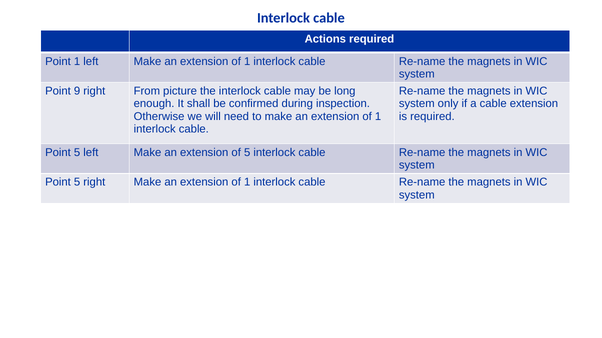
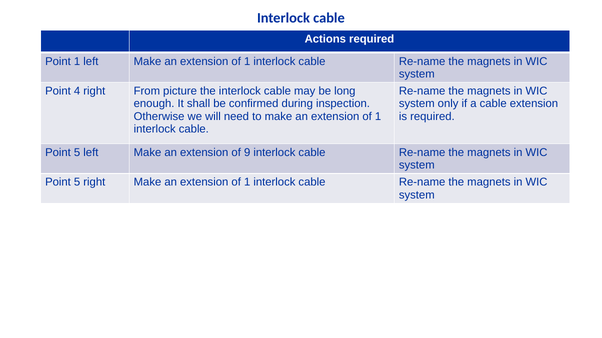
9: 9 -> 4
of 5: 5 -> 9
